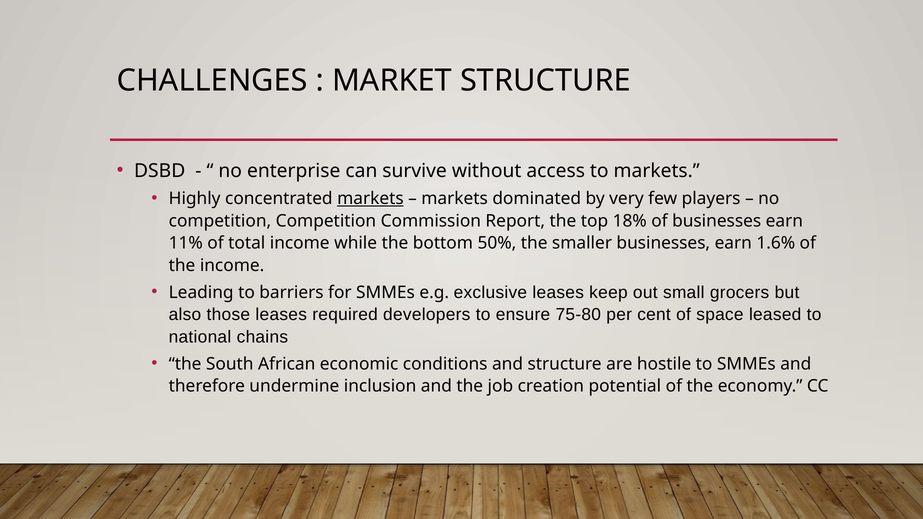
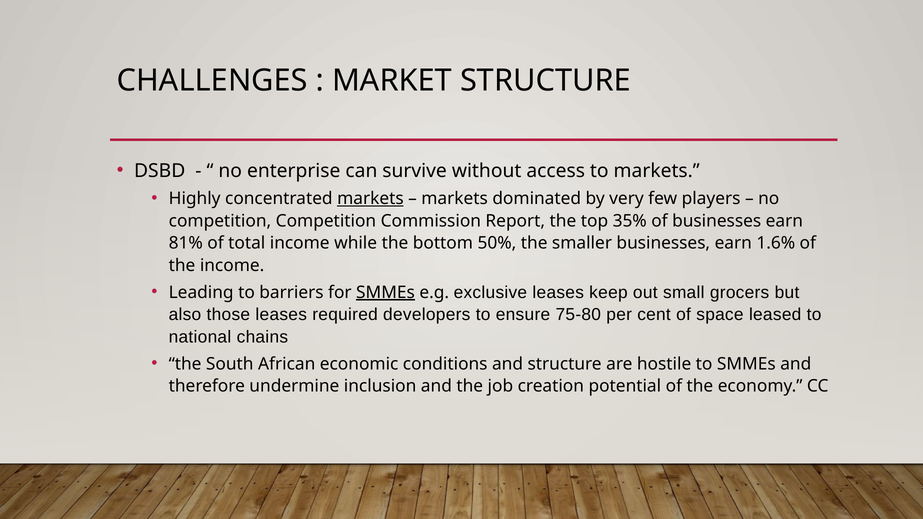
18%: 18% -> 35%
11%: 11% -> 81%
SMMEs at (386, 292) underline: none -> present
